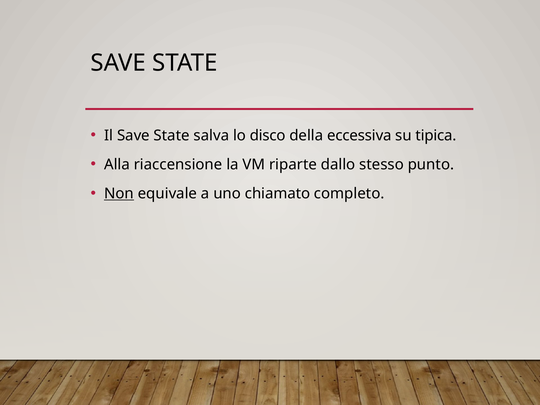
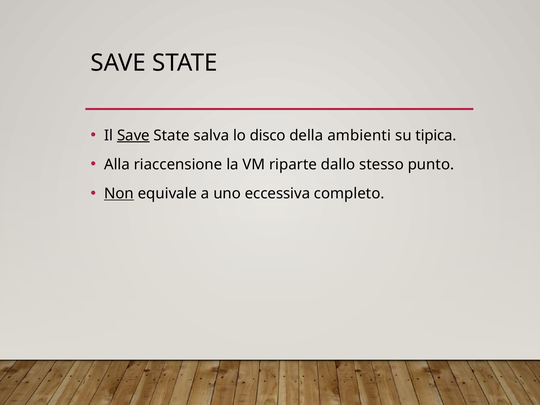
Save at (133, 135) underline: none -> present
eccessiva: eccessiva -> ambienti
chiamato: chiamato -> eccessiva
